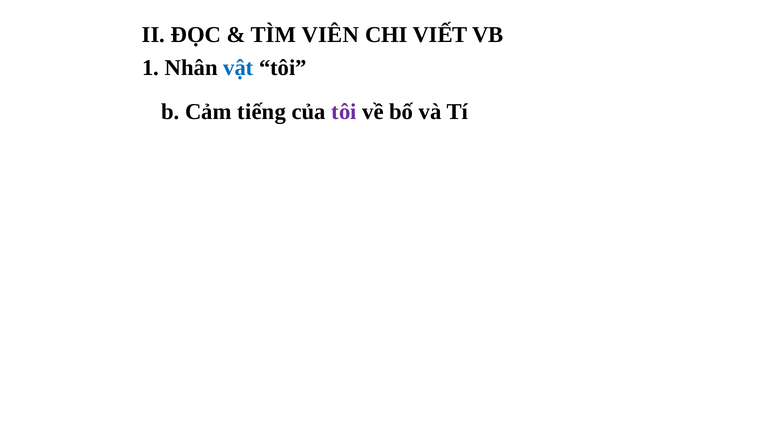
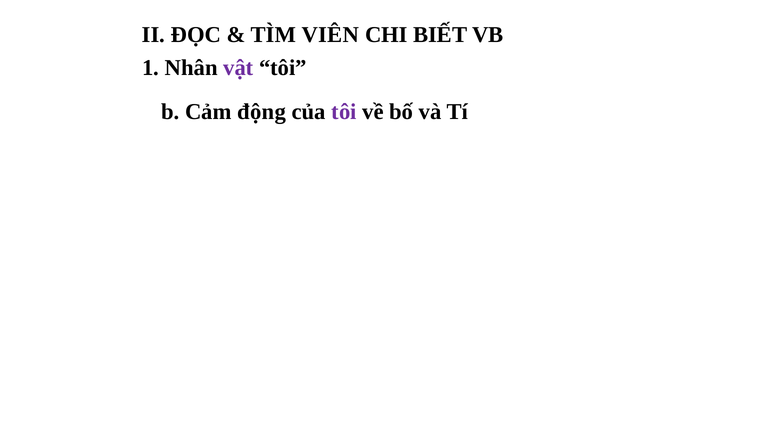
VIẾT: VIẾT -> BIẾT
vật colour: blue -> purple
tiếng: tiếng -> động
